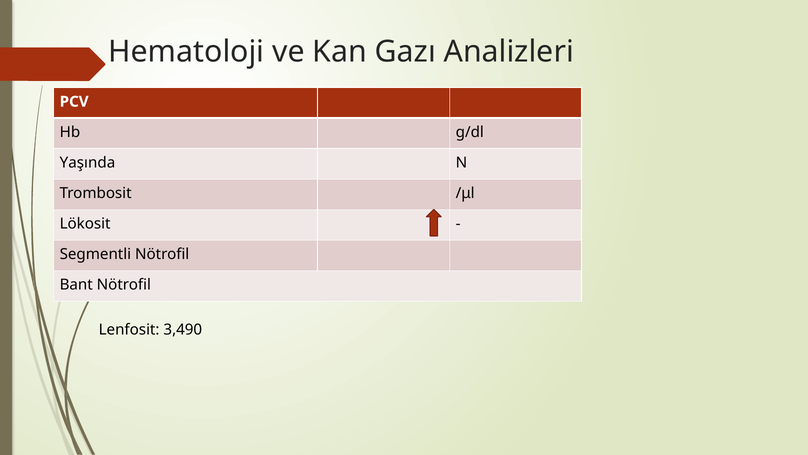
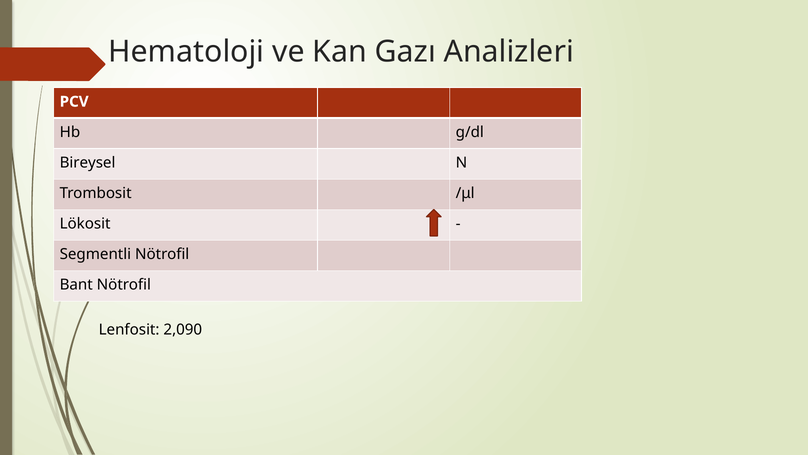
Yaşında: Yaşında -> Bireysel
3,490: 3,490 -> 2,090
